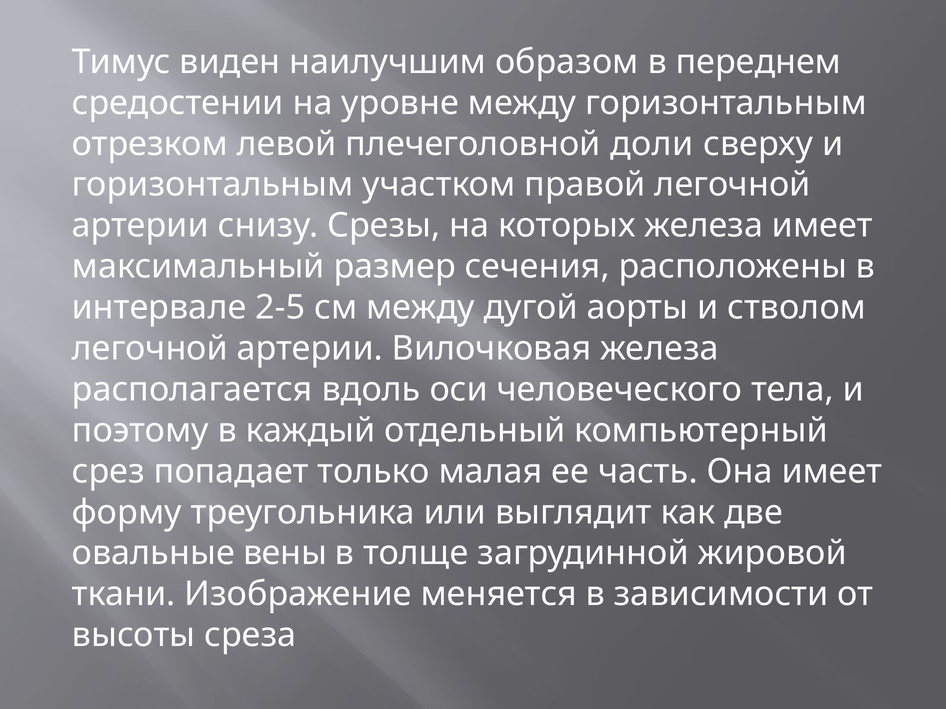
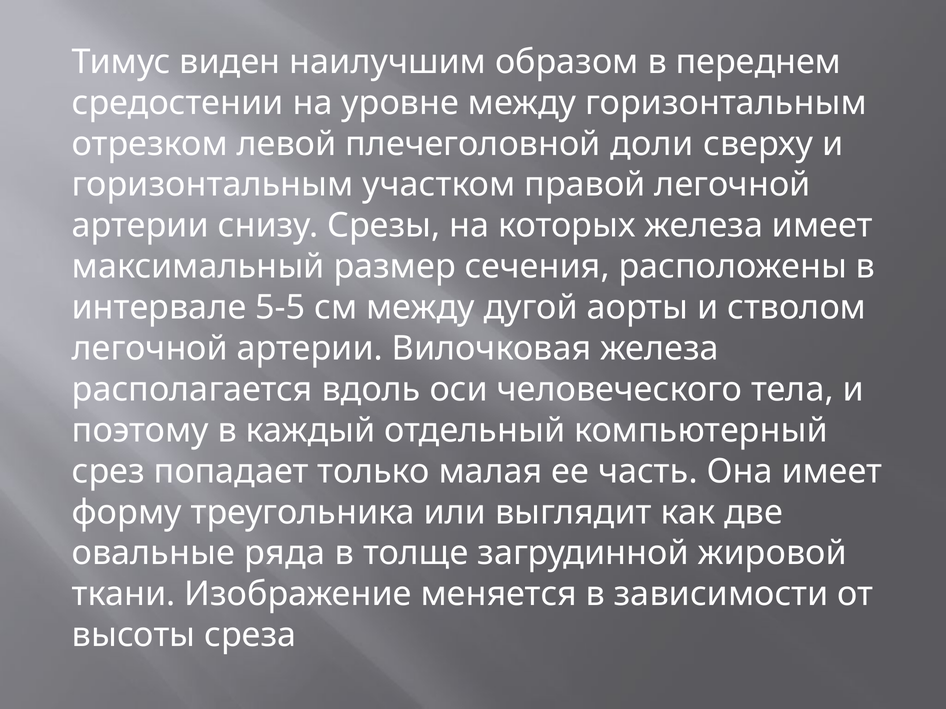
2-5: 2-5 -> 5-5
вены: вены -> ряда
